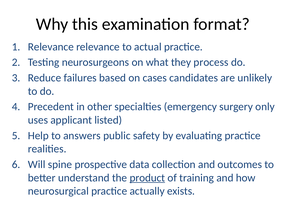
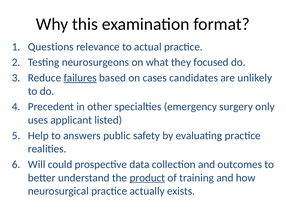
Relevance at (51, 47): Relevance -> Questions
process: process -> focused
failures underline: none -> present
spine: spine -> could
